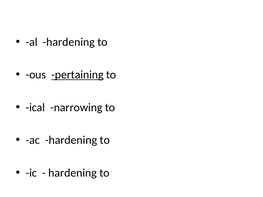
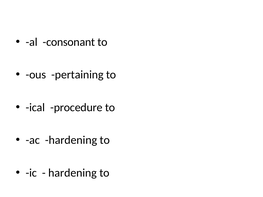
al hardening: hardening -> consonant
pertaining underline: present -> none
narrowing: narrowing -> procedure
